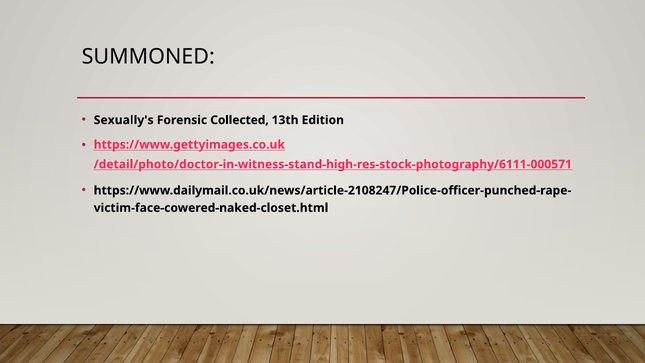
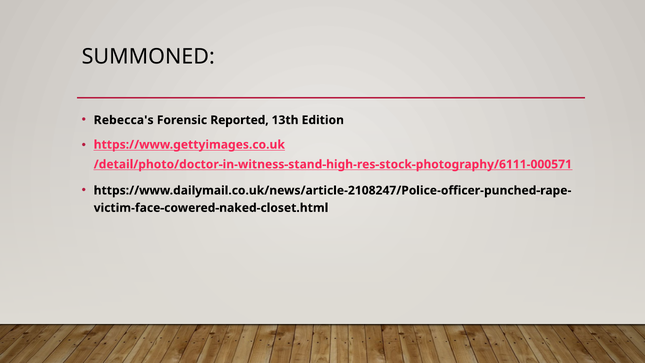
Sexually's: Sexually's -> Rebecca's
Collected: Collected -> Reported
